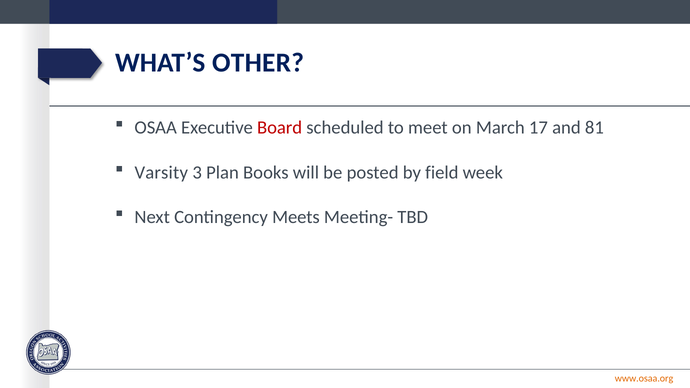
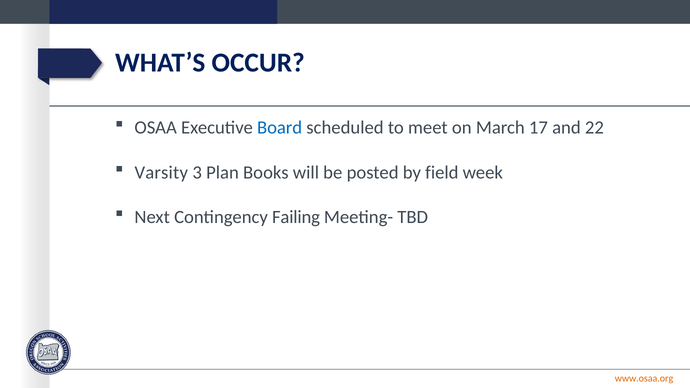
OTHER: OTHER -> OCCUR
Board colour: red -> blue
81: 81 -> 22
Meets: Meets -> Failing
